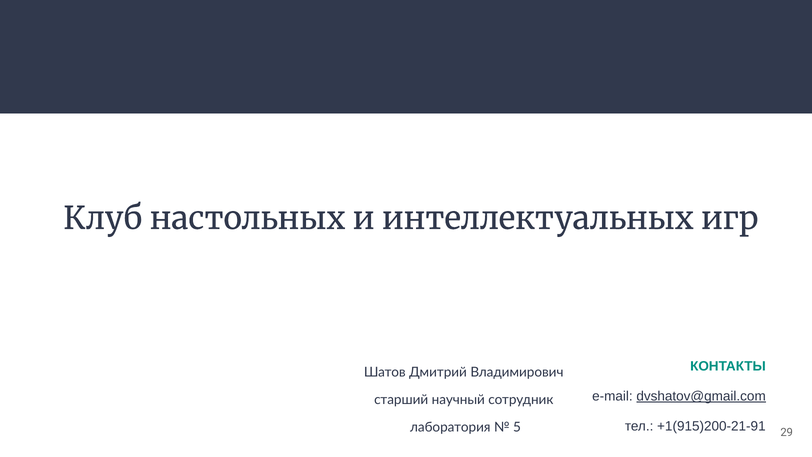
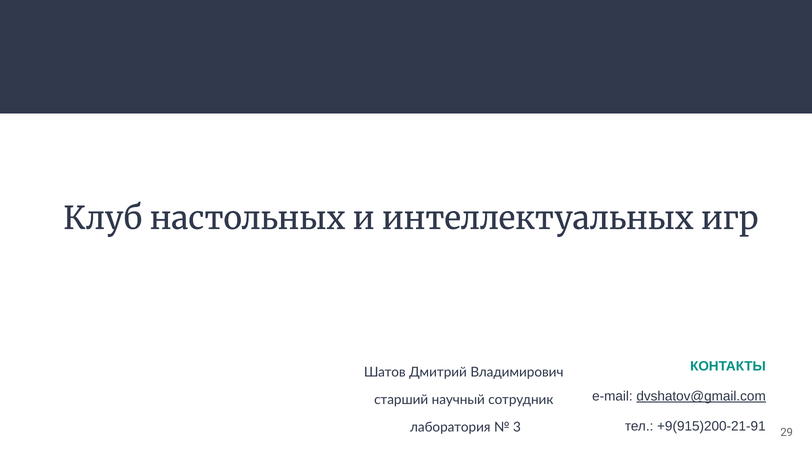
+1(915)200-21-91: +1(915)200-21-91 -> +9(915)200-21-91
5: 5 -> 3
